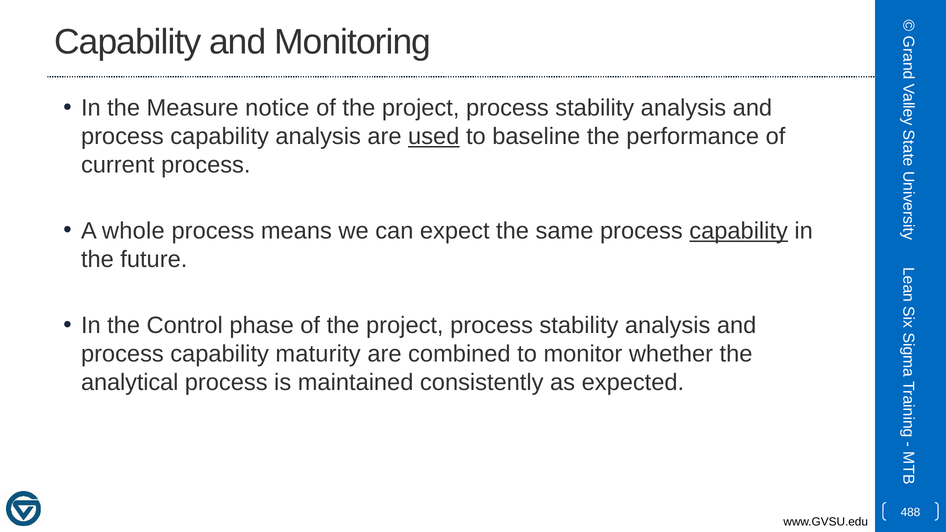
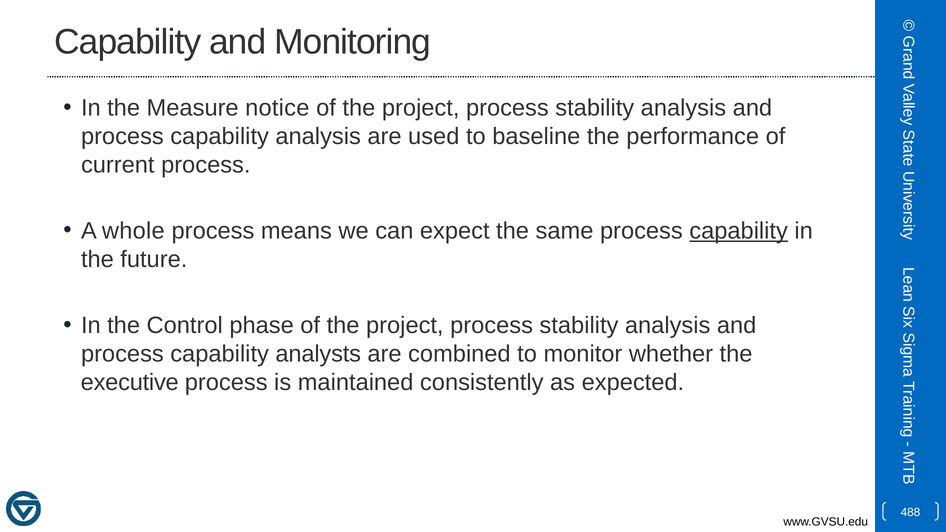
used underline: present -> none
maturity: maturity -> analysts
analytical: analytical -> executive
